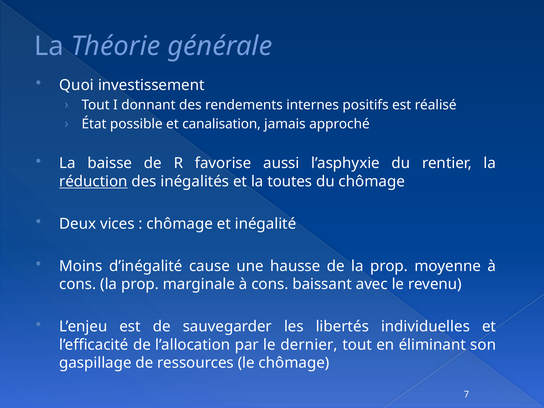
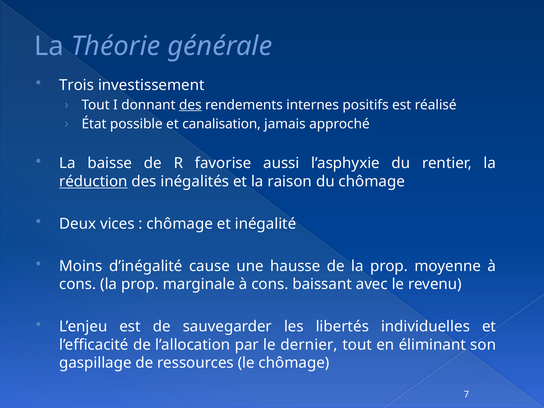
Quoi: Quoi -> Trois
des at (190, 105) underline: none -> present
toutes: toutes -> raison
